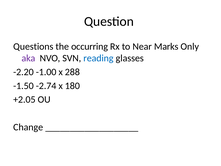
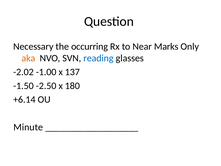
Questions: Questions -> Necessary
aka colour: purple -> orange
-2.20: -2.20 -> -2.02
288: 288 -> 137
-2.74: -2.74 -> -2.50
+2.05: +2.05 -> +6.14
Change: Change -> Minute
